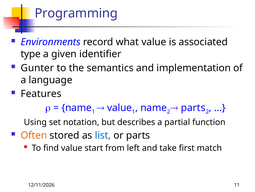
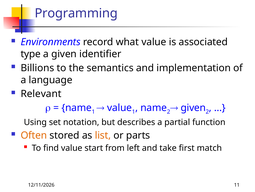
Gunter: Gunter -> Billions
Features: Features -> Relevant
parts at (193, 107): parts -> given
list colour: blue -> orange
